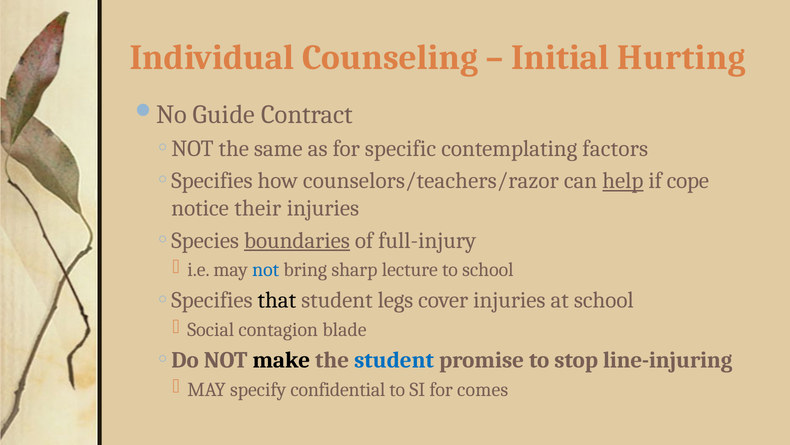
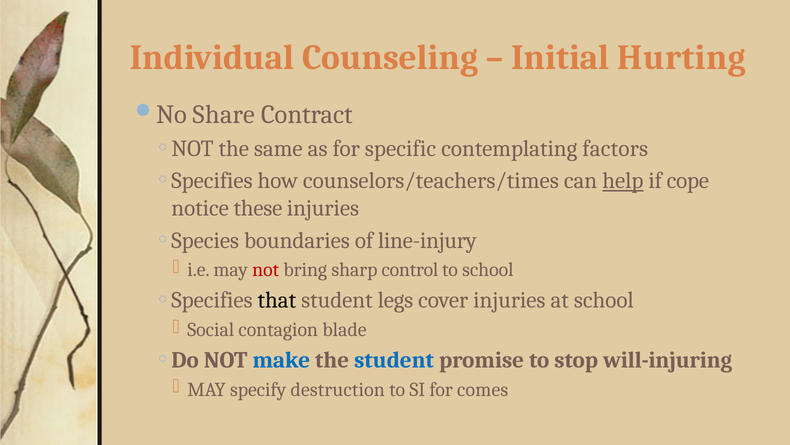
Guide: Guide -> Share
counselors/teachers/razor: counselors/teachers/razor -> counselors/teachers/times
their: their -> these
boundaries underline: present -> none
full-injury: full-injury -> line-injury
not at (266, 270) colour: blue -> red
lecture: lecture -> control
make colour: black -> blue
line-injuring: line-injuring -> will-injuring
confidential: confidential -> destruction
